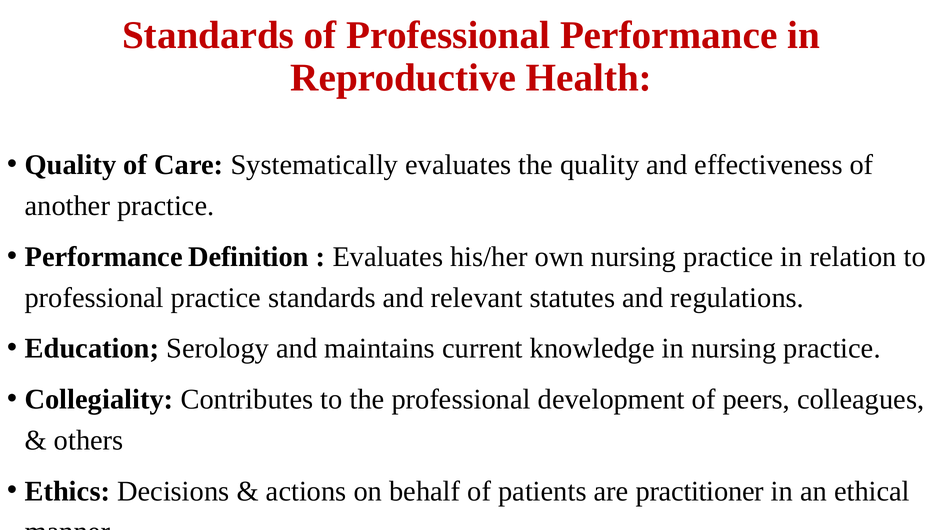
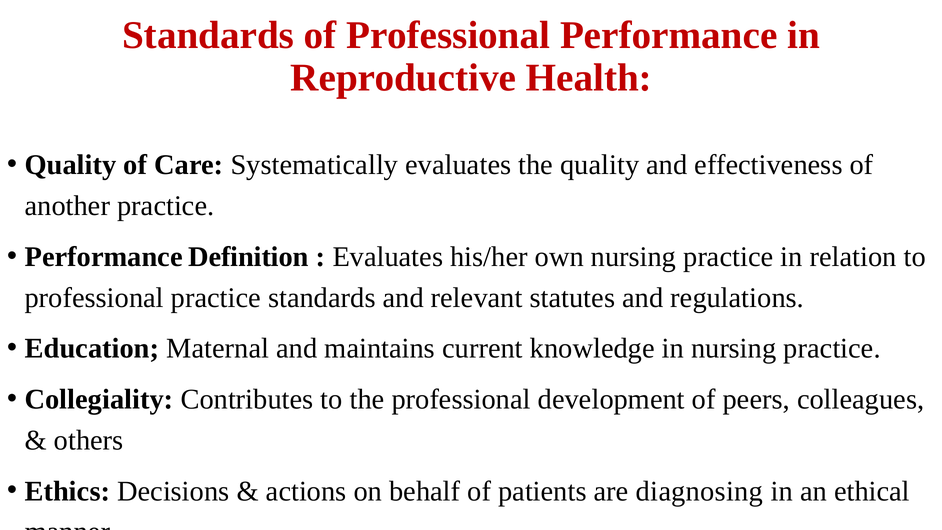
Serology: Serology -> Maternal
practitioner: practitioner -> diagnosing
